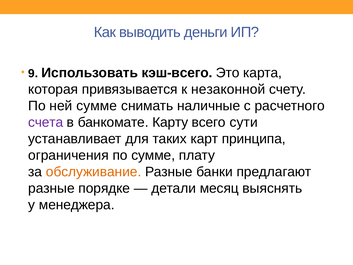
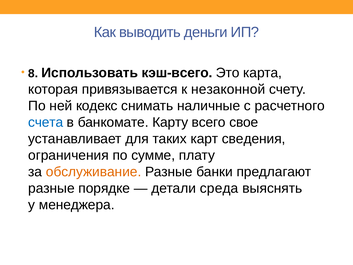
9: 9 -> 8
ней сумме: сумме -> кодекс
счета colour: purple -> blue
сути: сути -> свое
принципа: принципа -> сведения
месяц: месяц -> среда
